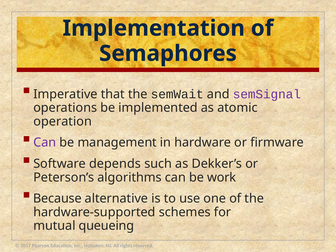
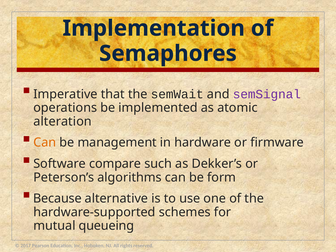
operation: operation -> alteration
Can at (45, 143) colour: purple -> orange
depends: depends -> compare
work: work -> form
